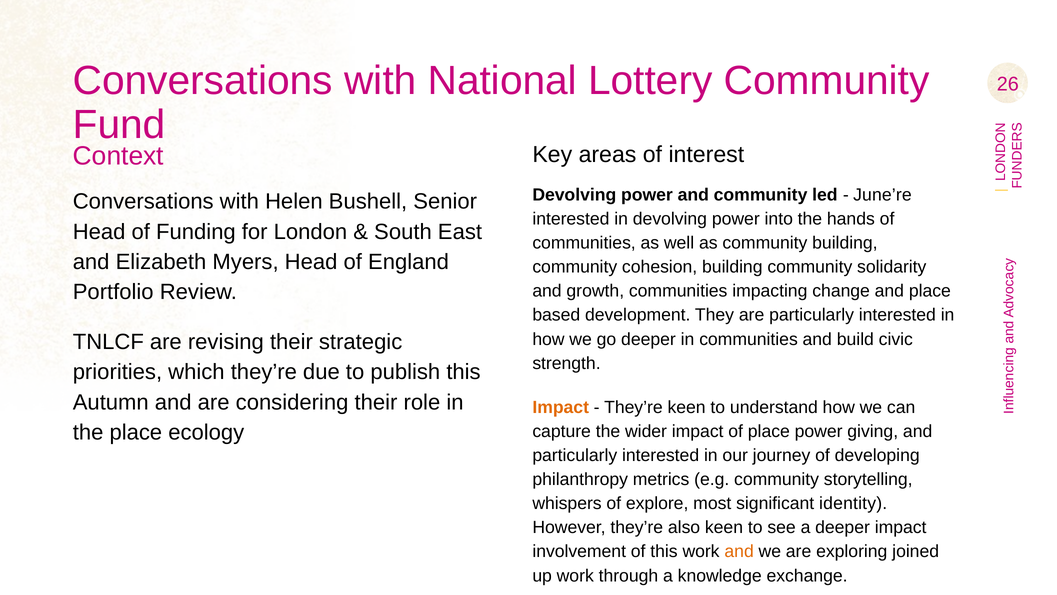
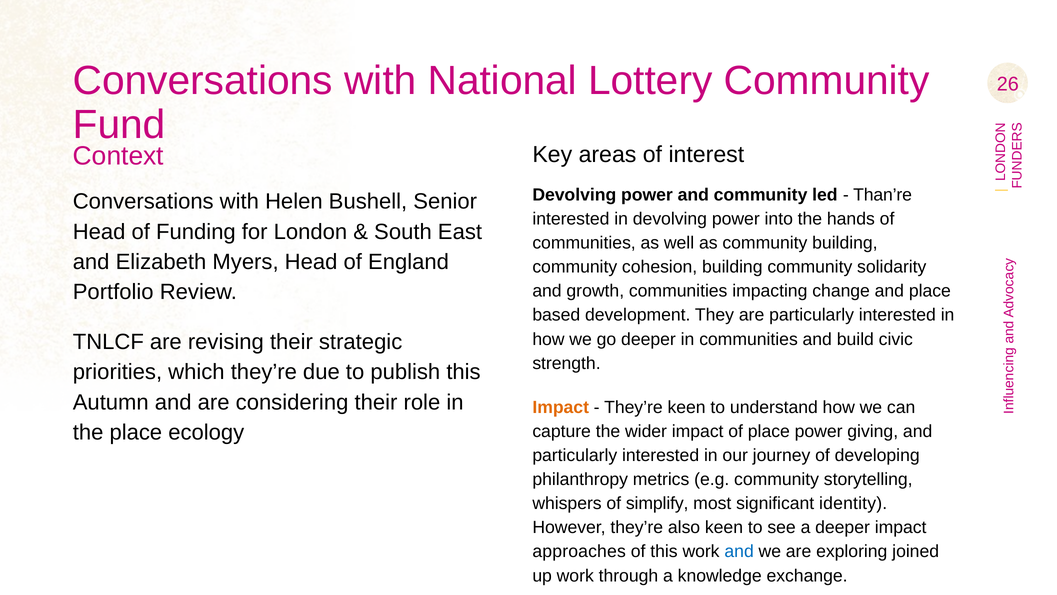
June’re: June’re -> Than’re
explore: explore -> simplify
involvement: involvement -> approaches
and at (739, 551) colour: orange -> blue
